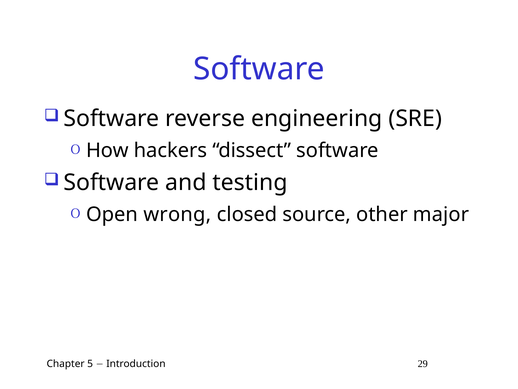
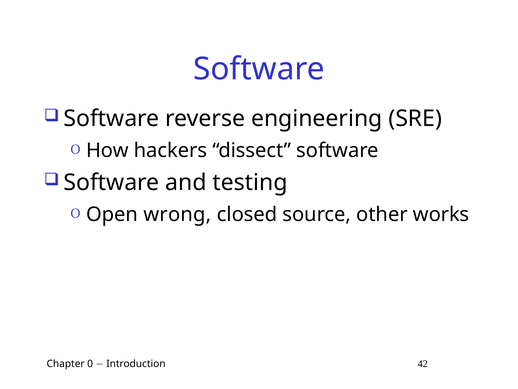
major: major -> works
5: 5 -> 0
29: 29 -> 42
